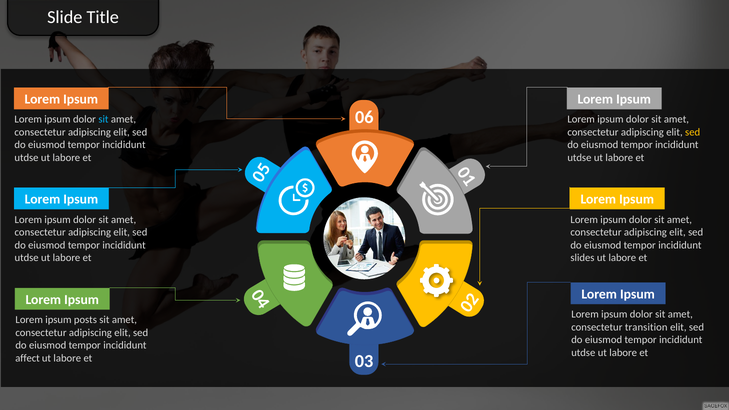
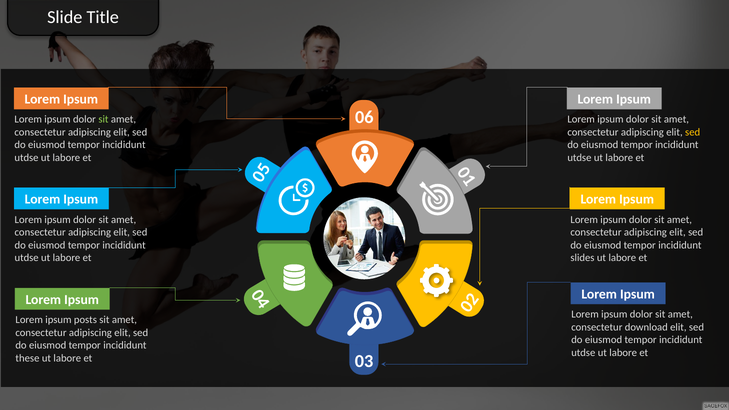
sit at (103, 119) colour: light blue -> light green
transition: transition -> download
affect: affect -> these
